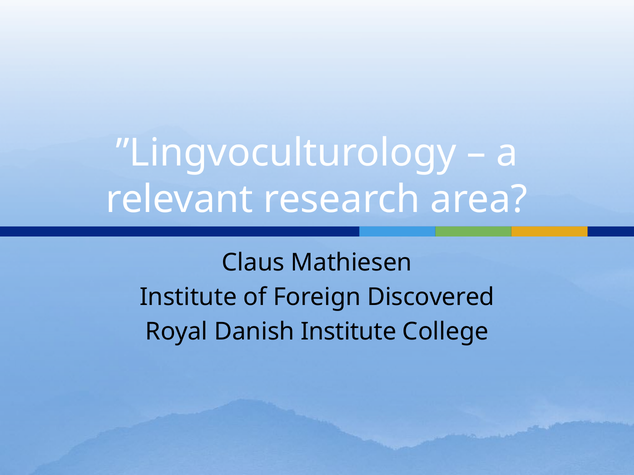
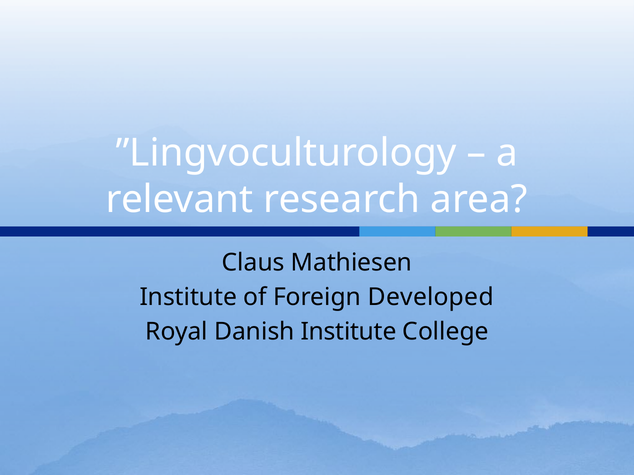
Discovered: Discovered -> Developed
